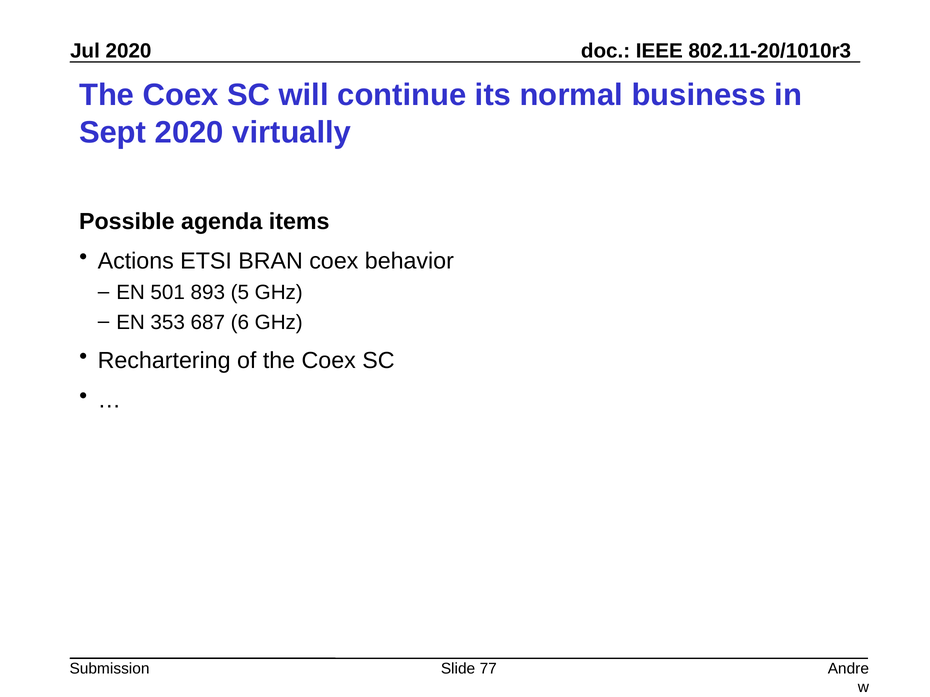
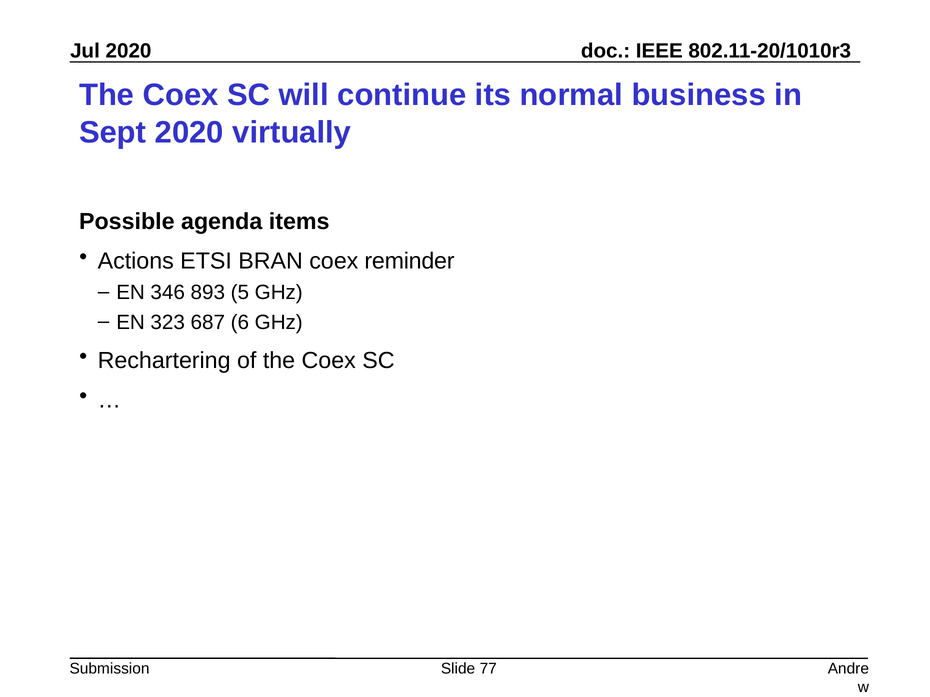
behavior: behavior -> reminder
501: 501 -> 346
353: 353 -> 323
